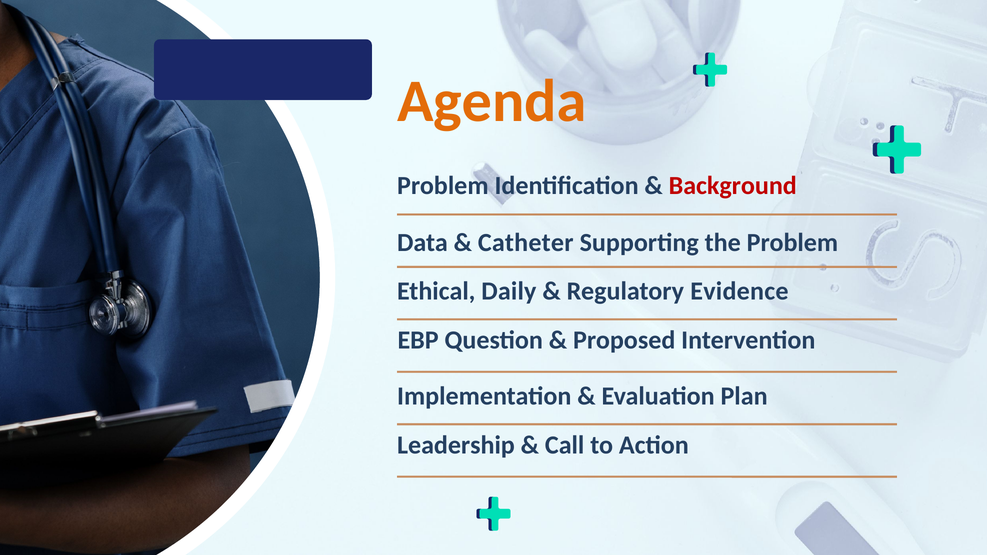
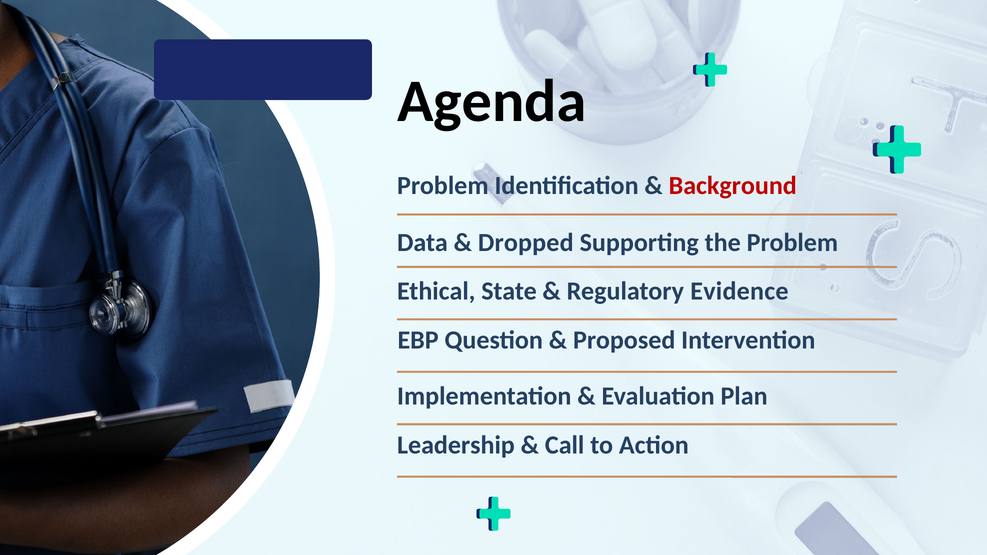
Agenda colour: orange -> black
Catheter: Catheter -> Dropped
Daily: Daily -> State
